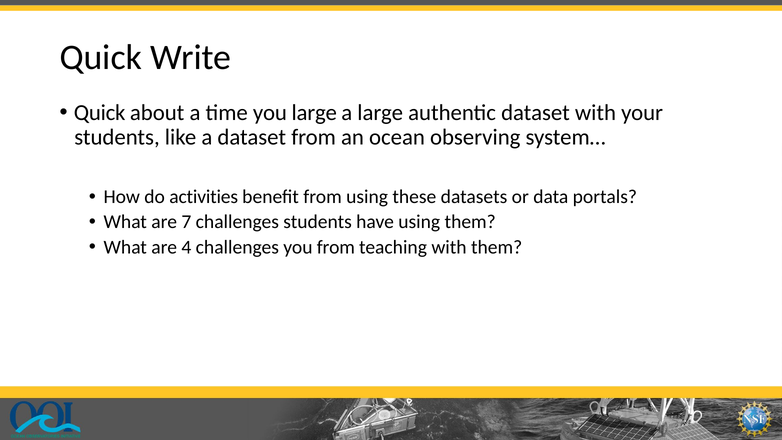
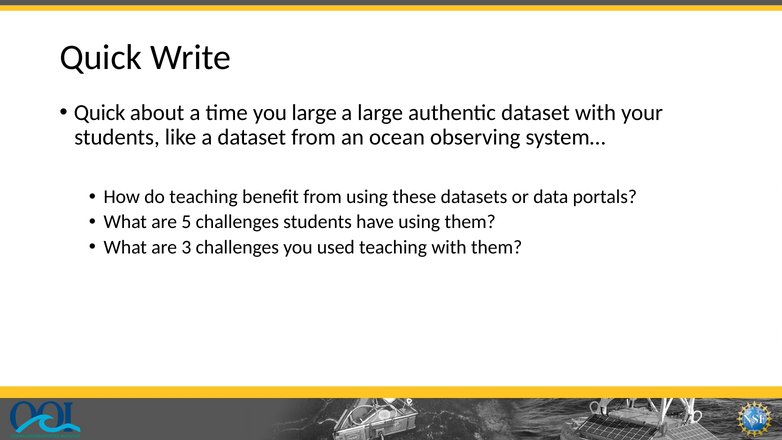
do activities: activities -> teaching
7: 7 -> 5
4: 4 -> 3
you from: from -> used
